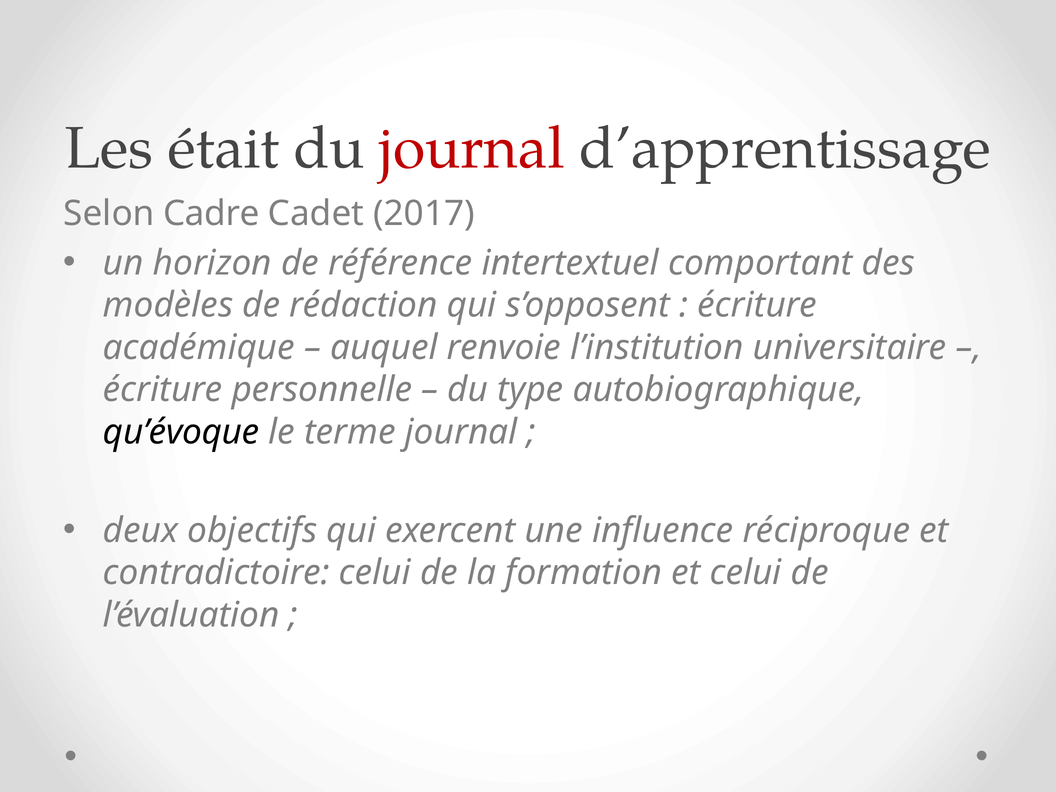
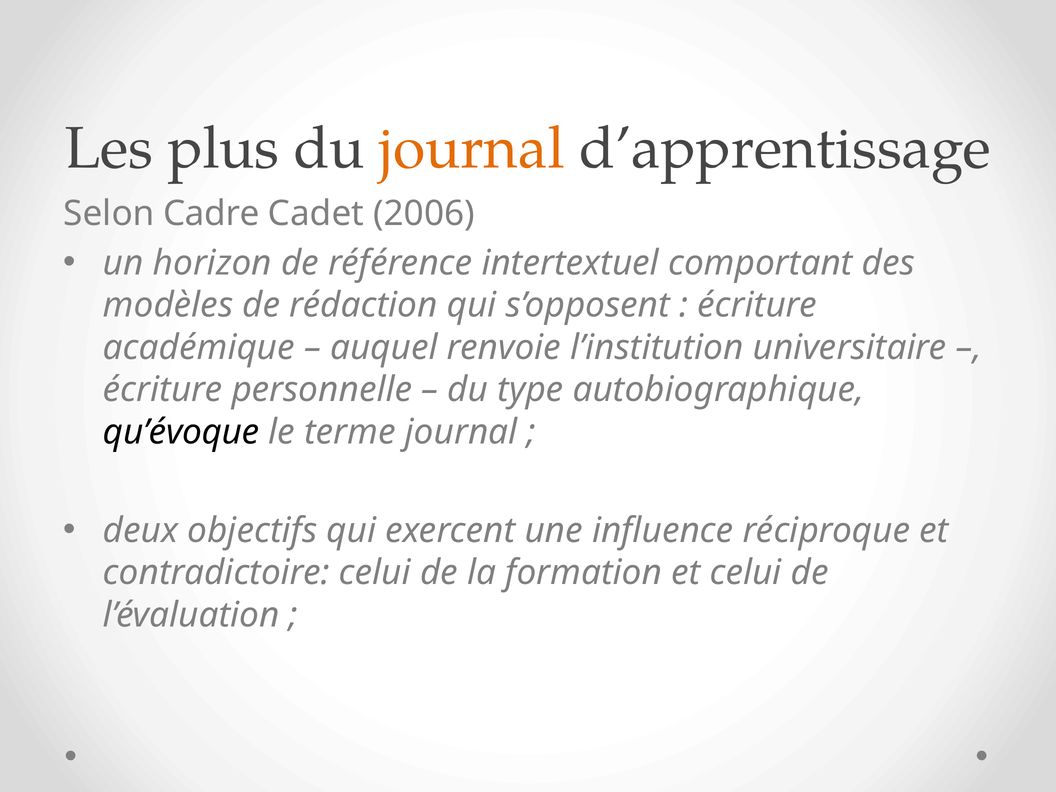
était: était -> plus
journal at (472, 148) colour: red -> orange
2017: 2017 -> 2006
